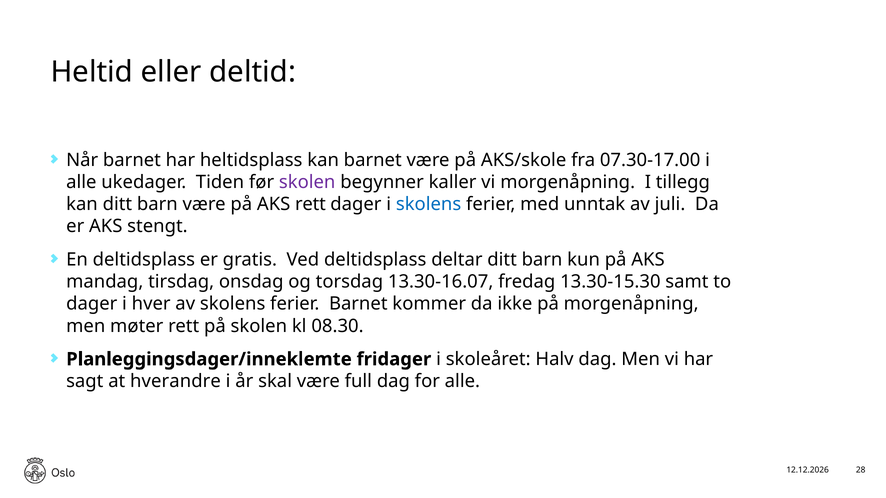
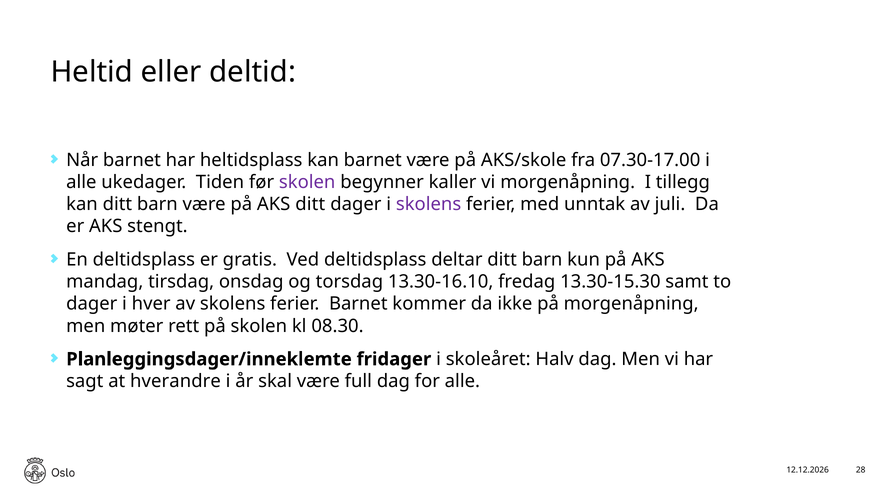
AKS rett: rett -> ditt
skolens at (429, 204) colour: blue -> purple
13.30-16.07: 13.30-16.07 -> 13.30-16.10
